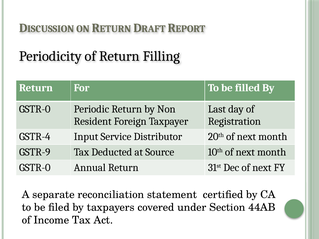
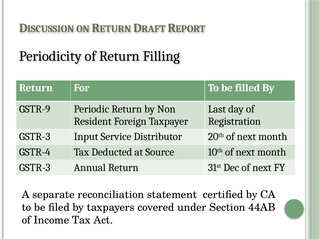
GSTR-0 at (35, 109): GSTR-0 -> GSTR-9
GSTR-4 at (35, 137): GSTR-4 -> GSTR-3
GSTR-9: GSTR-9 -> GSTR-4
GSTR-0 at (35, 168): GSTR-0 -> GSTR-3
